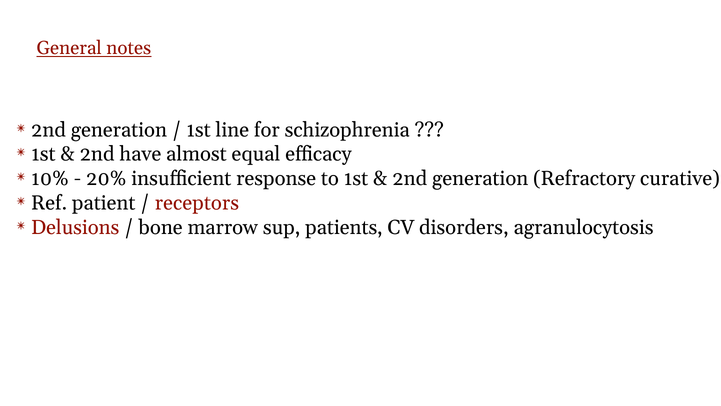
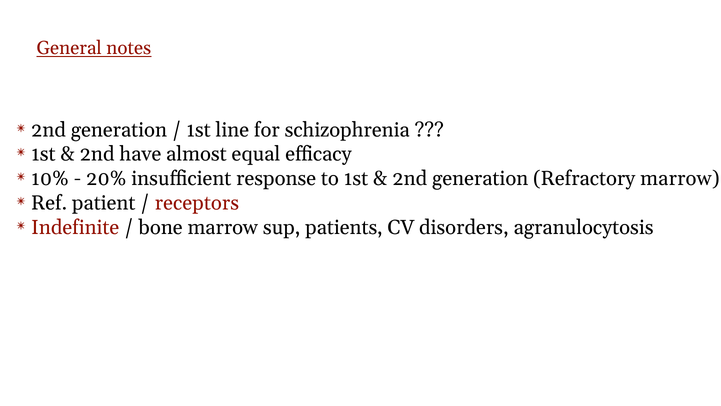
Refractory curative: curative -> marrow
Delusions: Delusions -> Indefinite
